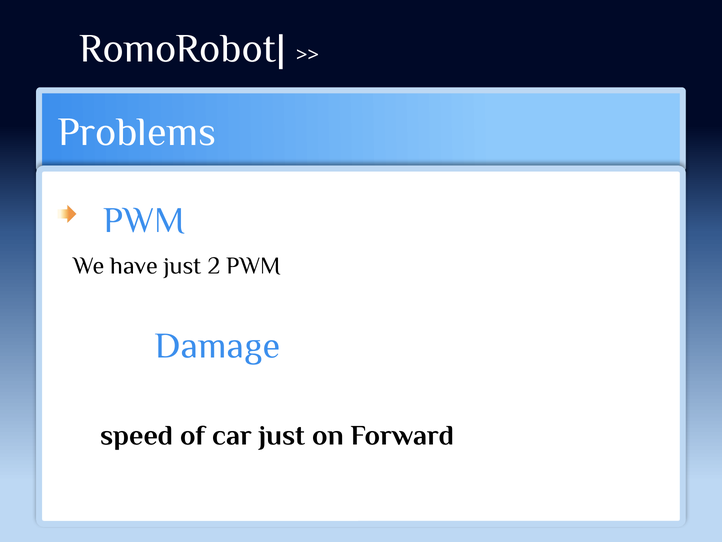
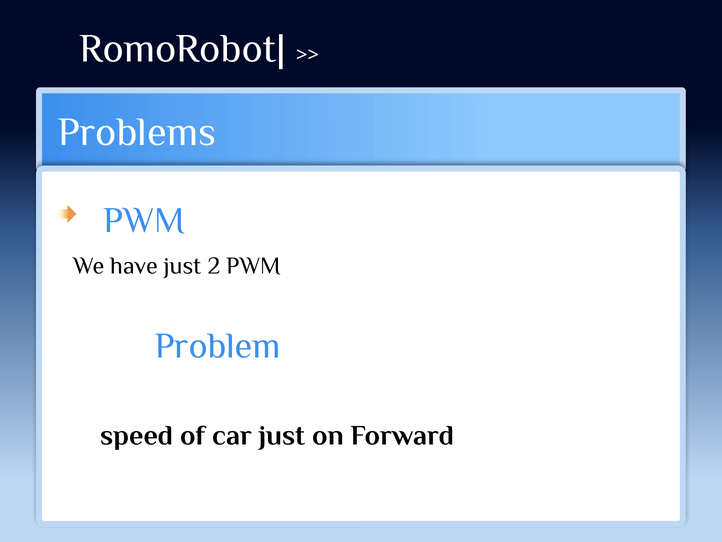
Damage: Damage -> Problem
